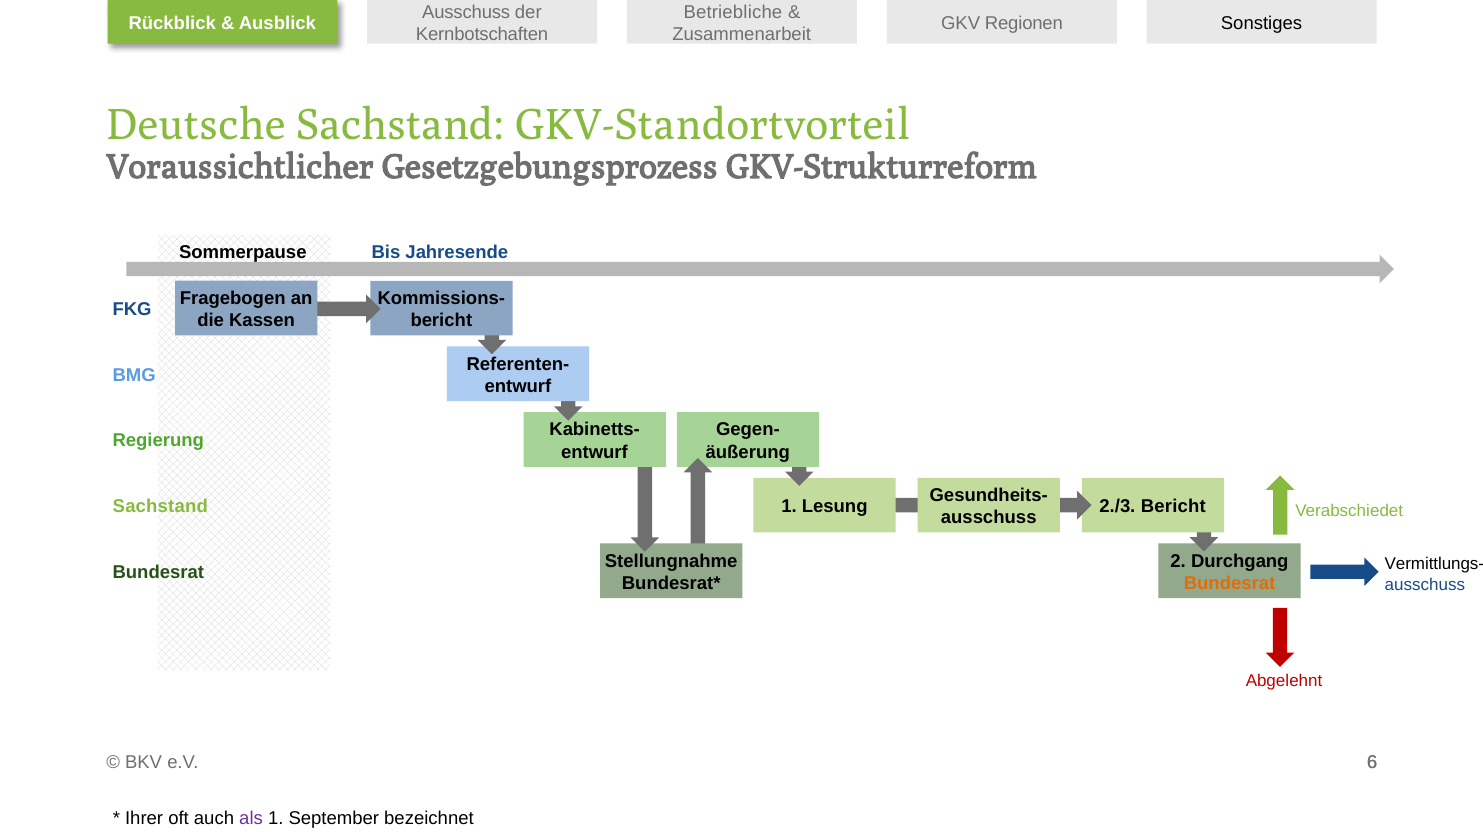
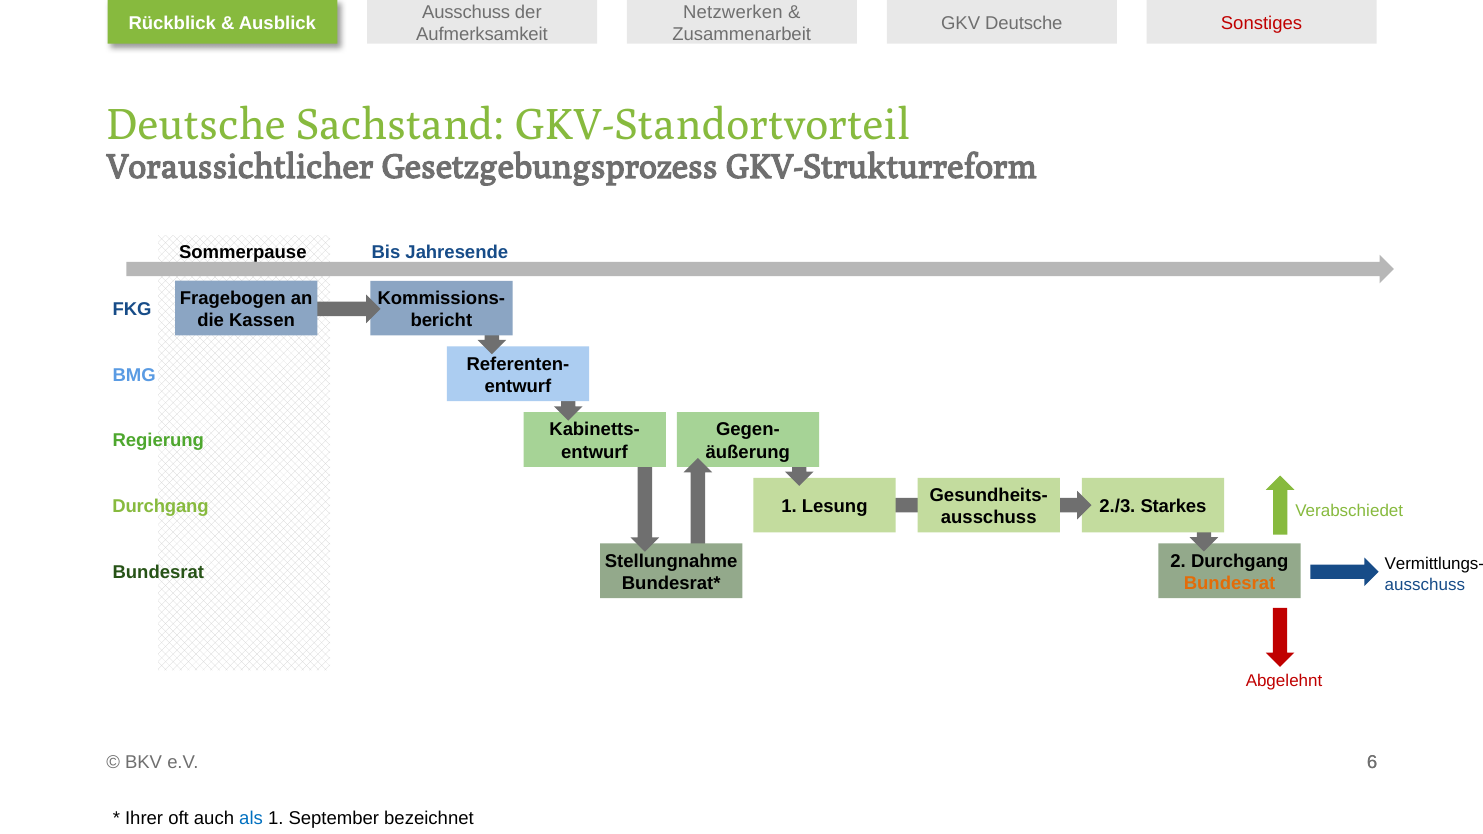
Betriebliche: Betriebliche -> Netzwerken
GKV Regionen: Regionen -> Deutsche
Sonstiges colour: black -> red
Kernbotschaften: Kernbotschaften -> Aufmerksamkeit
Sachstand at (160, 507): Sachstand -> Durchgang
2./3 Bericht: Bericht -> Starkes
als colour: purple -> blue
